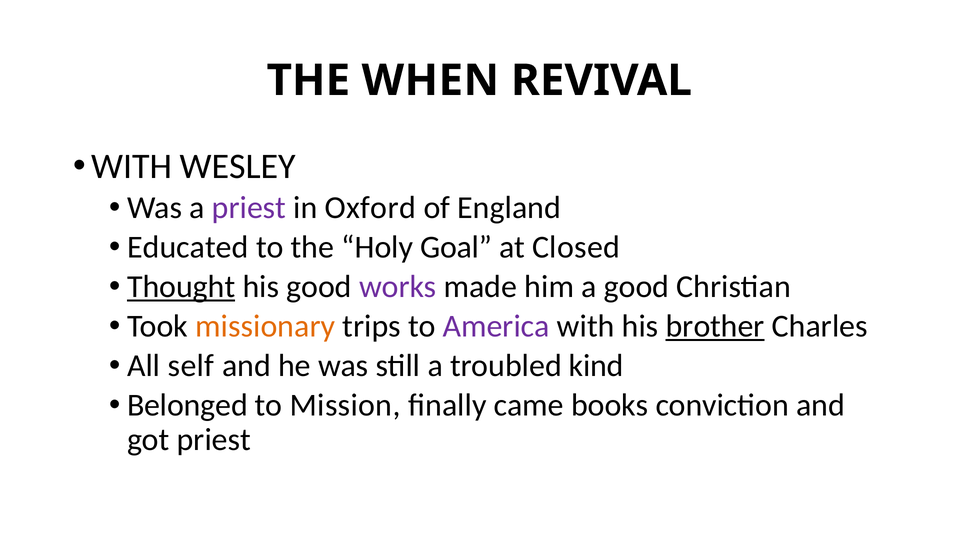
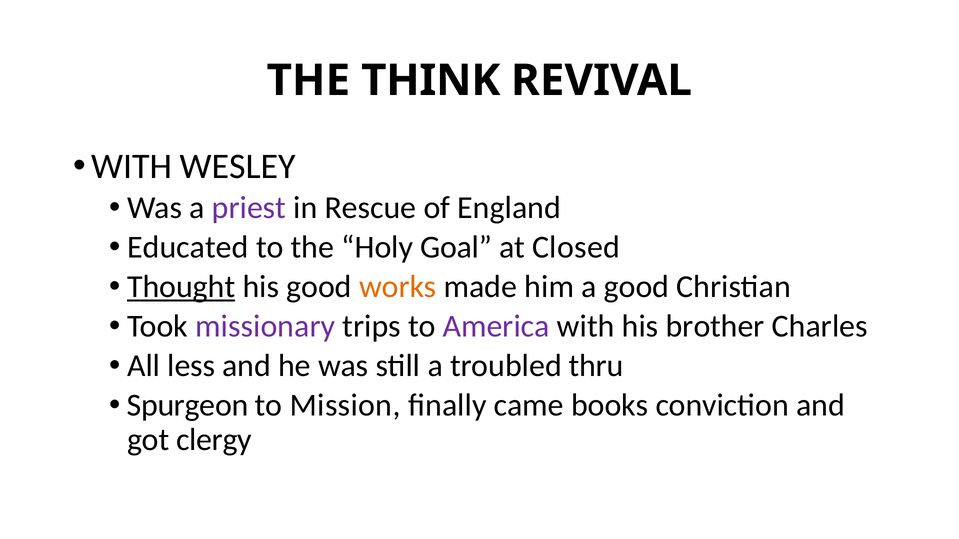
WHEN: WHEN -> THINK
Oxford: Oxford -> Rescue
works colour: purple -> orange
missionary colour: orange -> purple
brother underline: present -> none
self: self -> less
kind: kind -> thru
Belonged: Belonged -> Spurgeon
got priest: priest -> clergy
